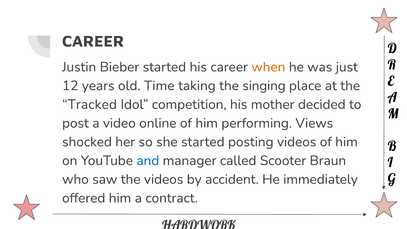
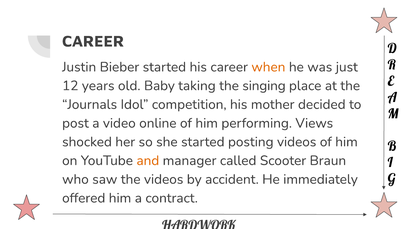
Time: Time -> Baby
Tracked: Tracked -> Journals
and colour: blue -> orange
